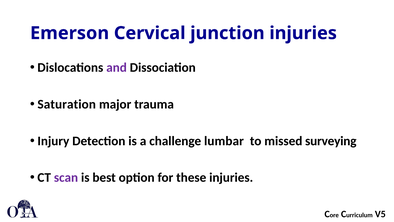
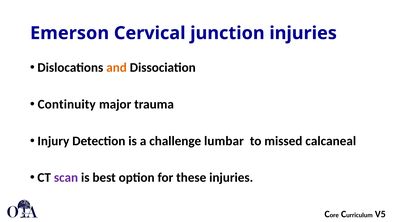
and colour: purple -> orange
Saturation: Saturation -> Continuity
surveying: surveying -> calcaneal
